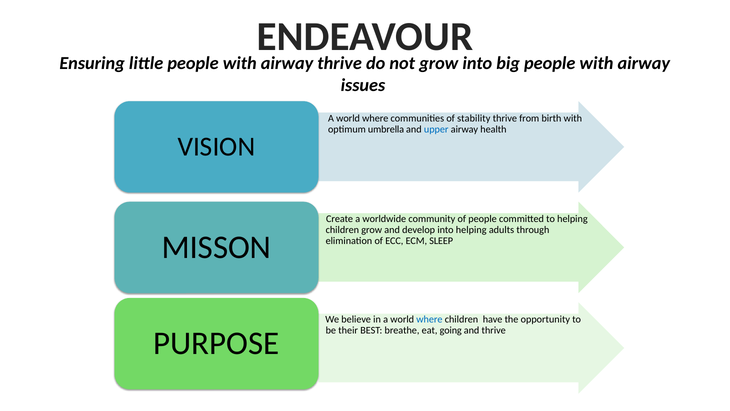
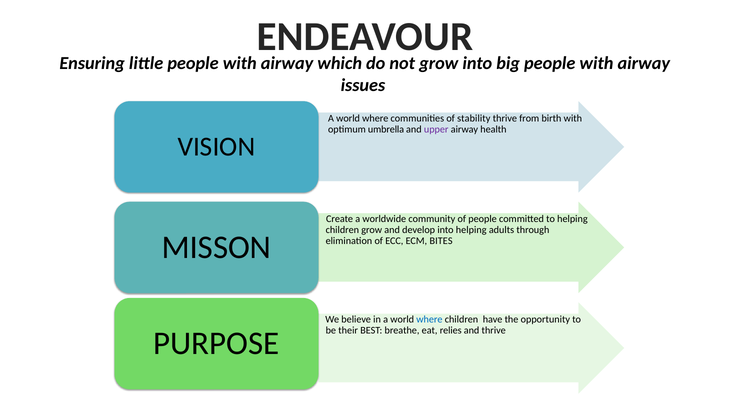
airway thrive: thrive -> which
upper colour: blue -> purple
SLEEP: SLEEP -> BITES
going: going -> relies
